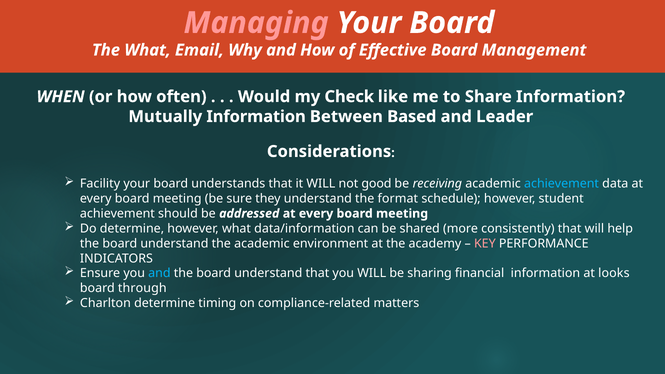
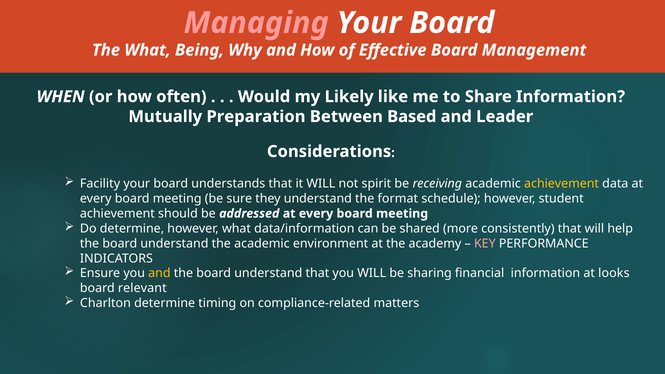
Email: Email -> Being
Check: Check -> Likely
Mutually Information: Information -> Preparation
good: good -> spirit
achievement at (562, 184) colour: light blue -> yellow
and at (159, 273) colour: light blue -> yellow
through: through -> relevant
